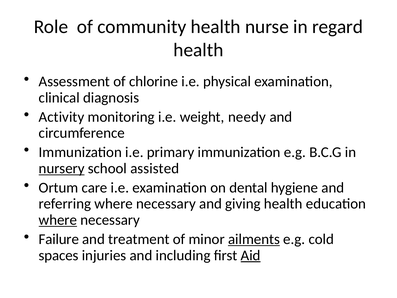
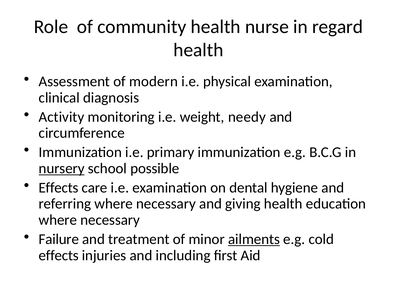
chlorine: chlorine -> modern
assisted: assisted -> possible
Ortum at (59, 188): Ortum -> Effects
where at (58, 220) underline: present -> none
spaces at (59, 255): spaces -> effects
Aid underline: present -> none
